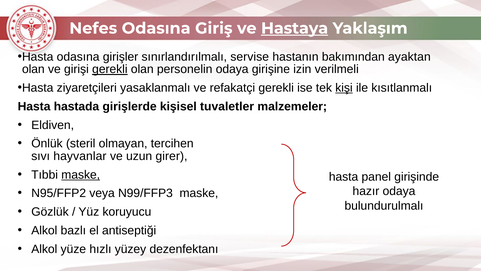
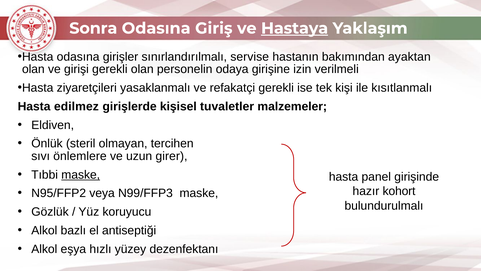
Nefes: Nefes -> Sonra
gerekli at (110, 69) underline: present -> none
kişi underline: present -> none
hastada: hastada -> edilmez
hayvanlar: hayvanlar -> önlemlere
hazır odaya: odaya -> kohort
yüze: yüze -> eşya
